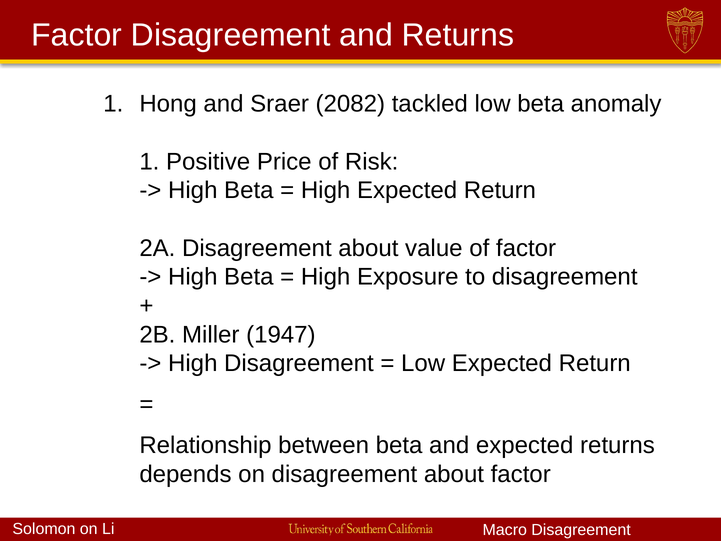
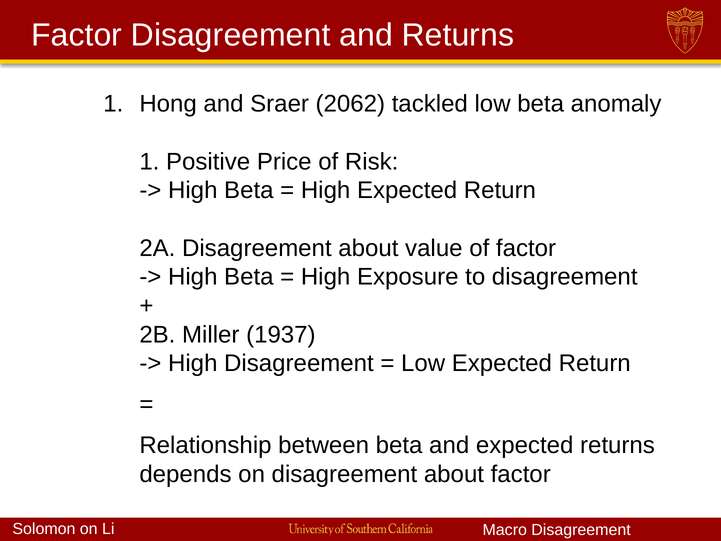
2082: 2082 -> 2062
1947: 1947 -> 1937
